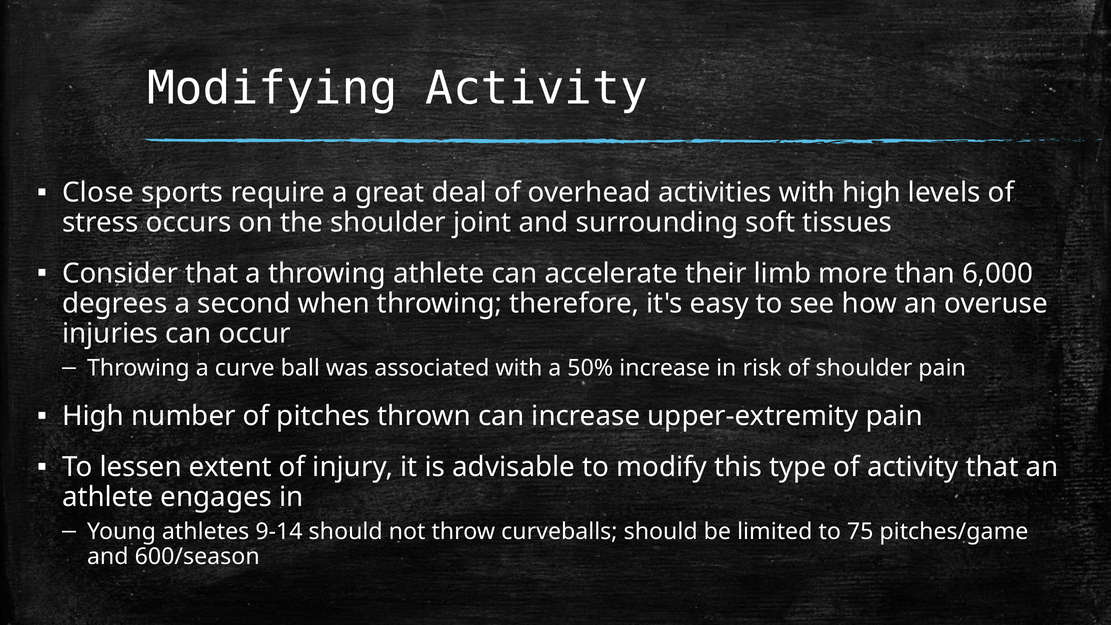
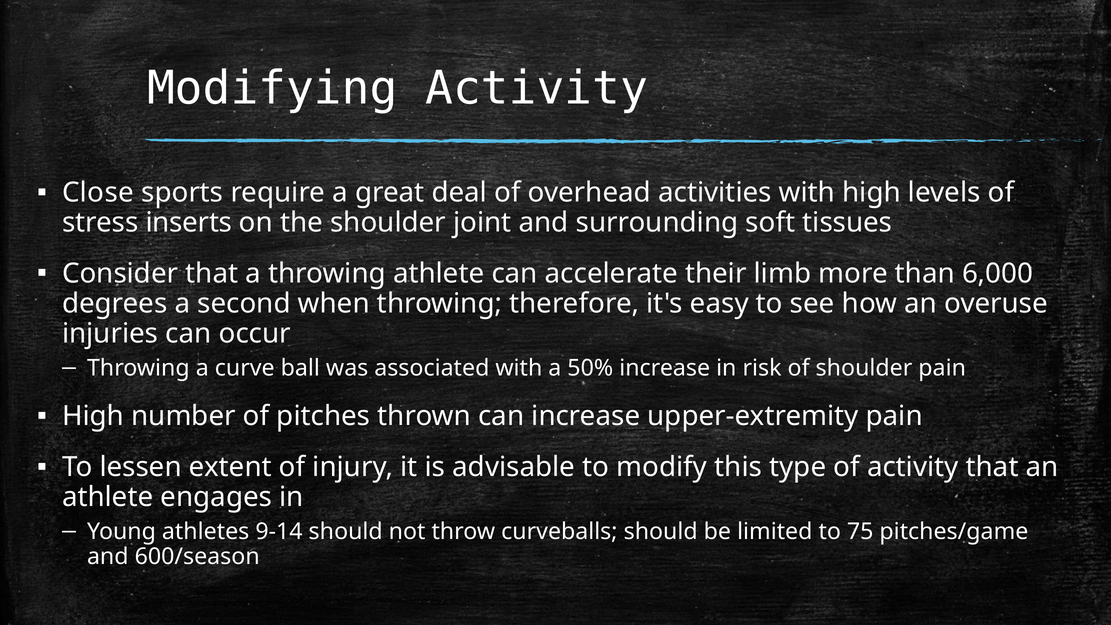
occurs: occurs -> inserts
